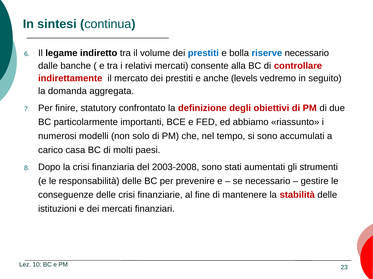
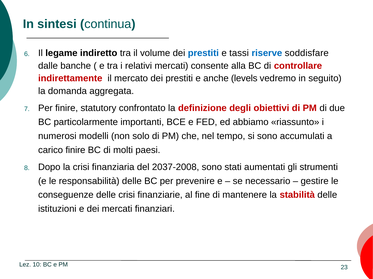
bolla: bolla -> tassi
riserve necessario: necessario -> soddisfare
carico casa: casa -> finire
2003-2008: 2003-2008 -> 2037-2008
